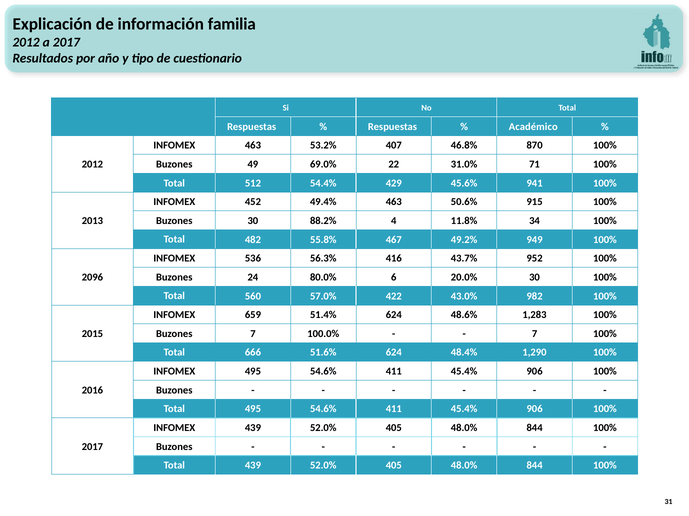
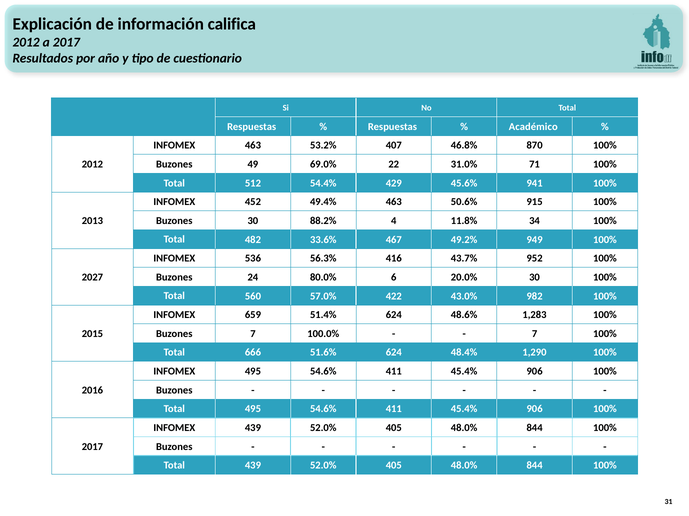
familia: familia -> califica
55.8%: 55.8% -> 33.6%
2096: 2096 -> 2027
